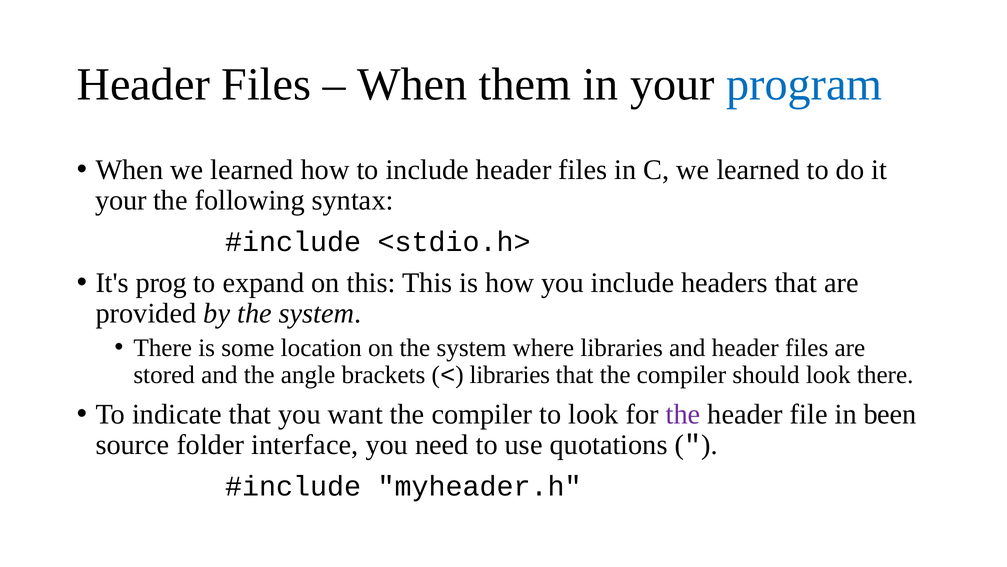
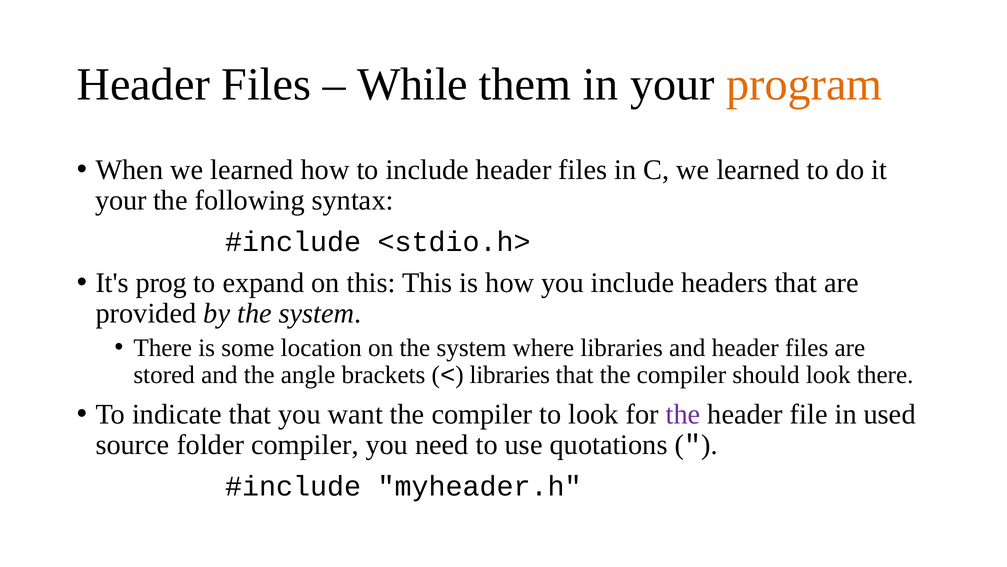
When at (412, 85): When -> While
program colour: blue -> orange
been: been -> used
folder interface: interface -> compiler
